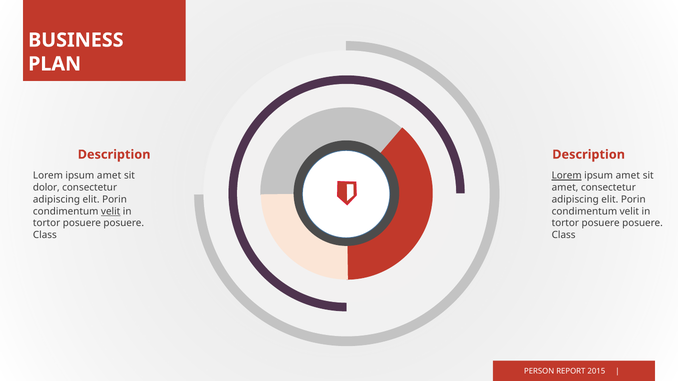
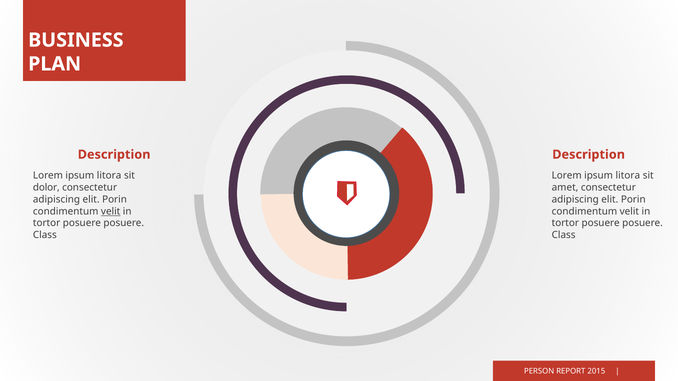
amet at (109, 176): amet -> litora
Lorem at (567, 176) underline: present -> none
amet at (628, 176): amet -> litora
